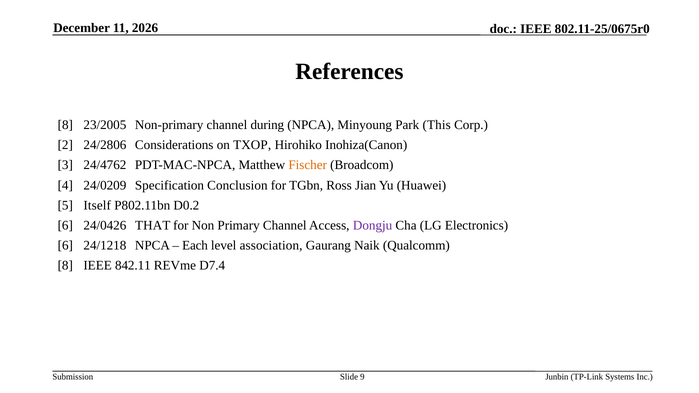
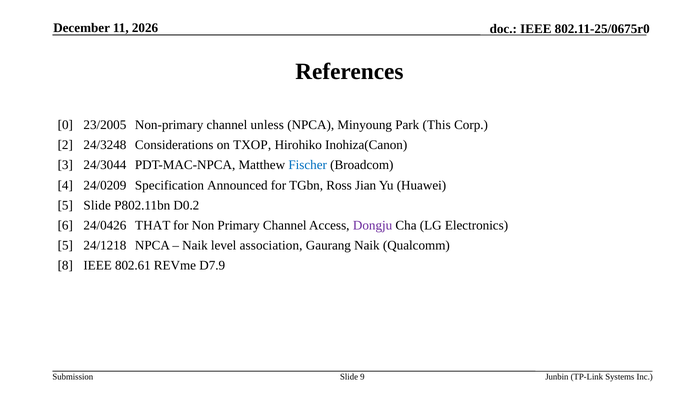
8 at (65, 125): 8 -> 0
during: during -> unless
24/2806: 24/2806 -> 24/3248
24/4762: 24/4762 -> 24/3044
Fischer colour: orange -> blue
Conclusion: Conclusion -> Announced
5 Itself: Itself -> Slide
6 at (65, 246): 6 -> 5
Each at (195, 246): Each -> Naik
842.11: 842.11 -> 802.61
D7.4: D7.4 -> D7.9
